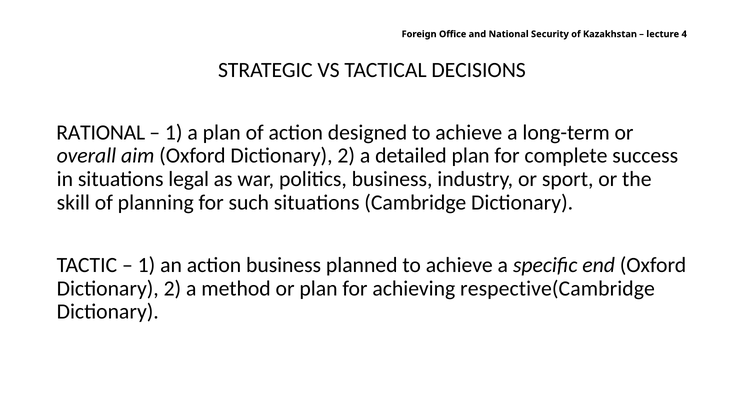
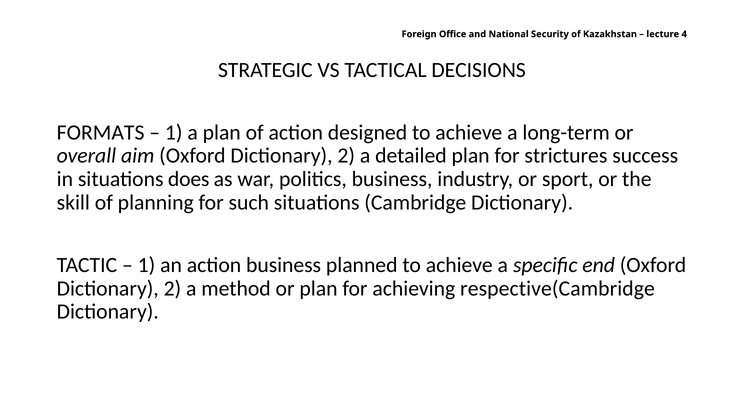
RATIONAL: RATIONAL -> FORMATS
complete: complete -> strictures
legal: legal -> does
